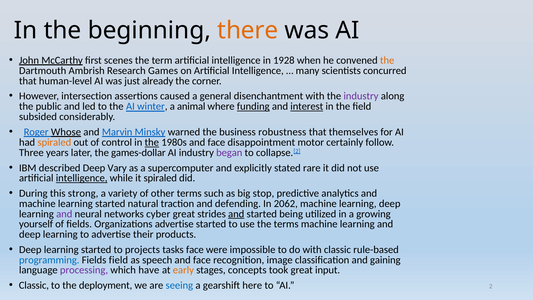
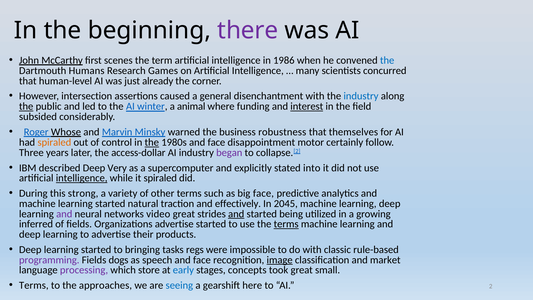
there colour: orange -> purple
1928: 1928 -> 1986
the at (387, 60) colour: orange -> blue
Ambrish: Ambrish -> Humans
industry at (361, 96) colour: purple -> blue
the at (26, 106) underline: none -> present
funding underline: present -> none
games-dollar: games-dollar -> access-dollar
Vary: Vary -> Very
rare: rare -> into
big stop: stop -> face
defending: defending -> effectively
2062: 2062 -> 2045
cyber: cyber -> video
yourself: yourself -> inferred
terms at (286, 224) underline: none -> present
projects: projects -> bringing
tasks face: face -> regs
programming colour: blue -> purple
Fields field: field -> dogs
image underline: none -> present
gaining: gaining -> market
have: have -> store
early colour: orange -> blue
input: input -> small
Classic at (34, 285): Classic -> Terms
deployment: deployment -> approaches
